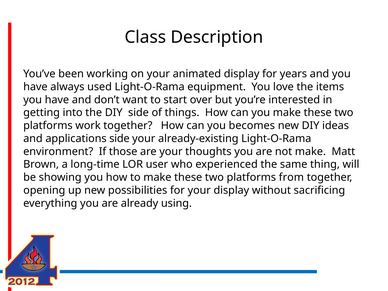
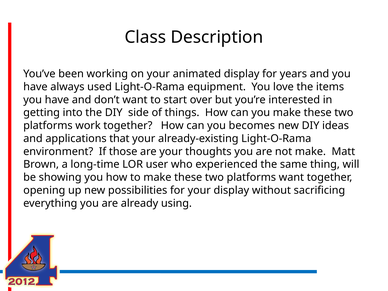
applications side: side -> that
platforms from: from -> want
